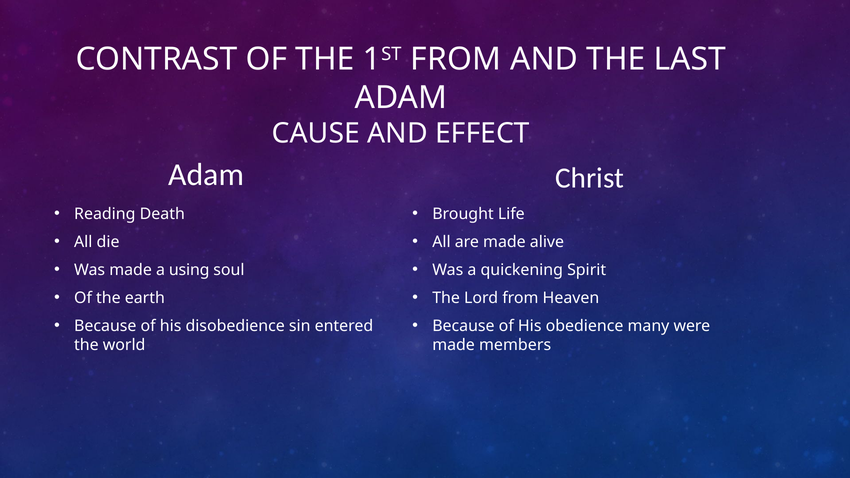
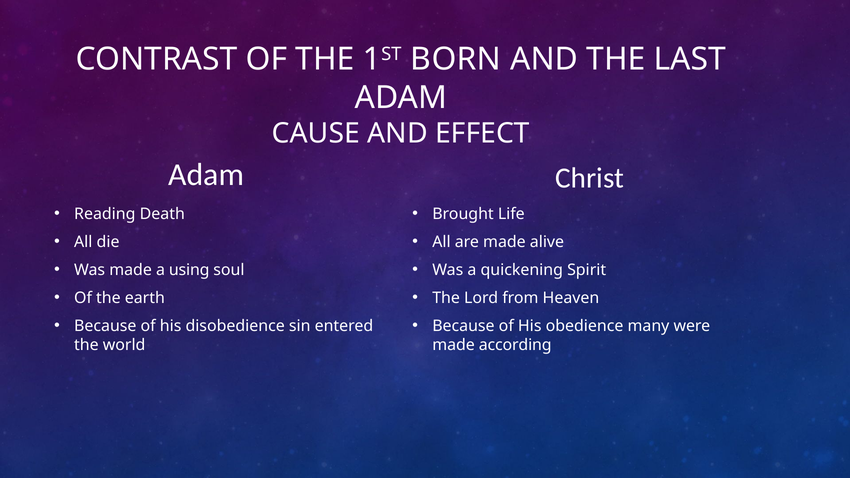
1ST FROM: FROM -> BORN
members: members -> according
